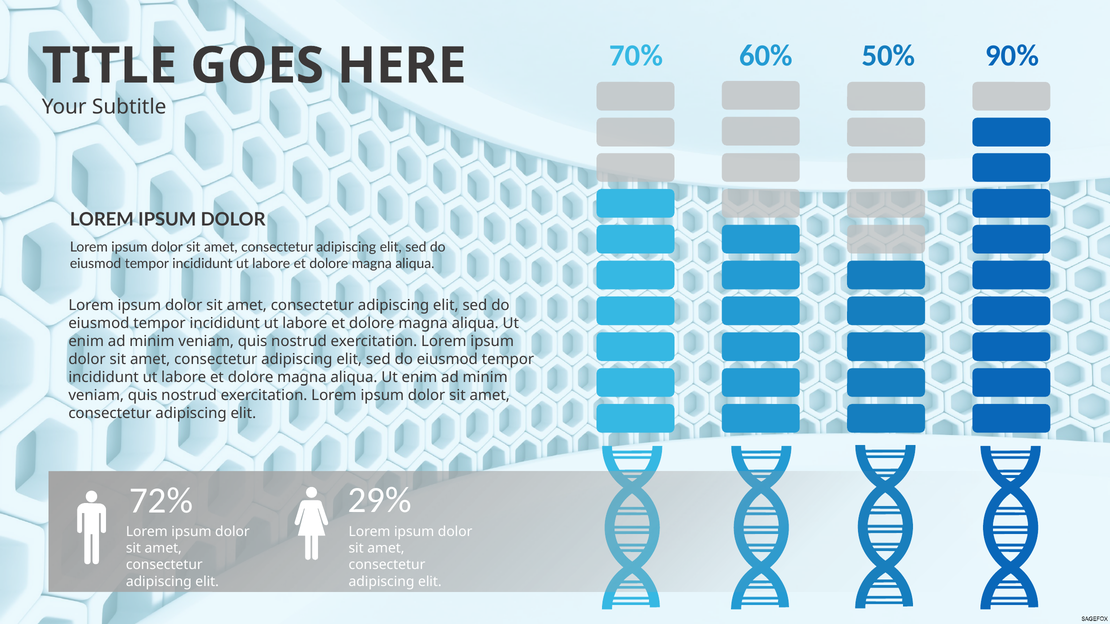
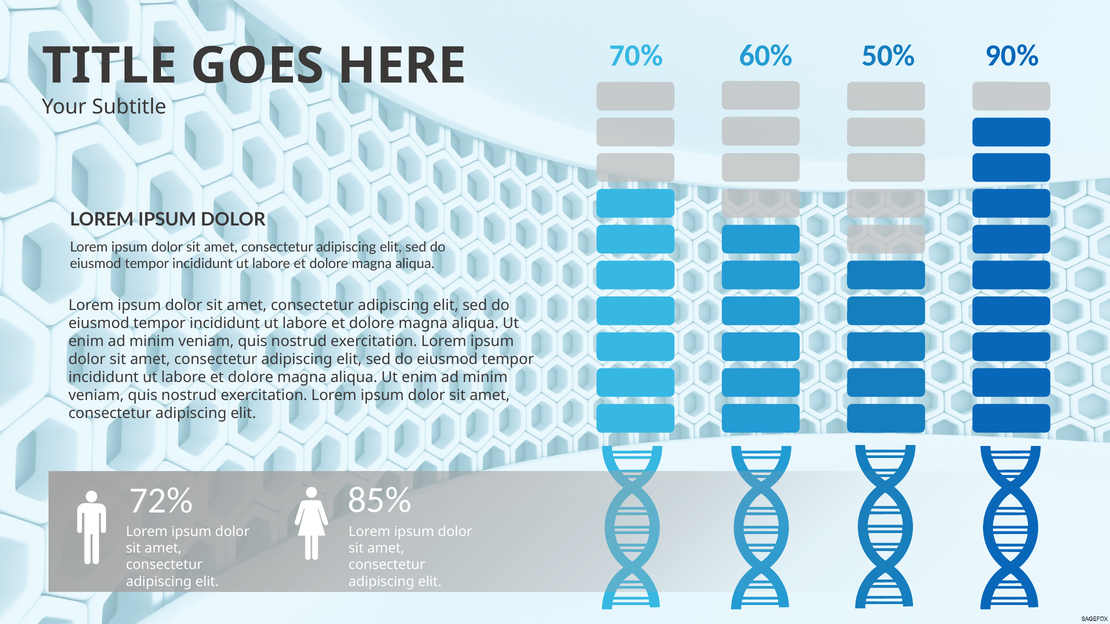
29%: 29% -> 85%
